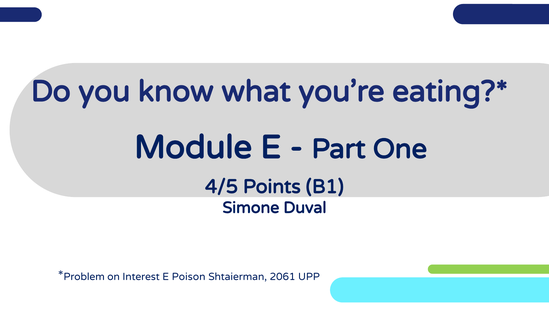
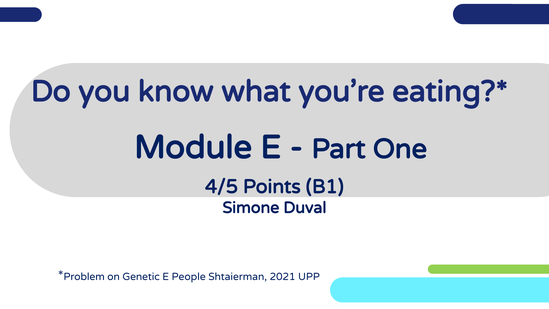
Interest: Interest -> Genetic
Poison: Poison -> People
2061: 2061 -> 2021
